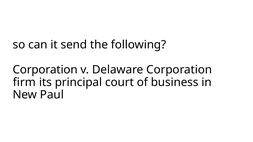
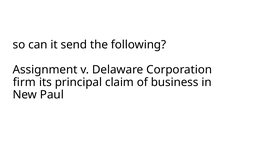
Corporation at (45, 70): Corporation -> Assignment
court: court -> claim
